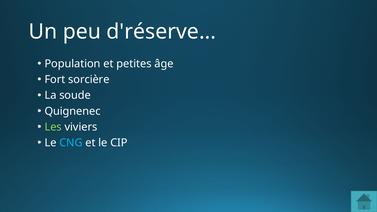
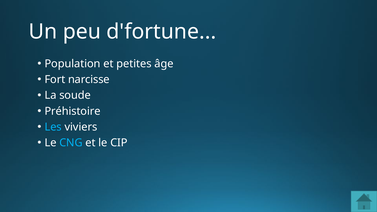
d'réserve: d'réserve -> d'fortune
sorcière: sorcière -> narcisse
Quignenec: Quignenec -> Préhistoire
Les colour: light green -> light blue
